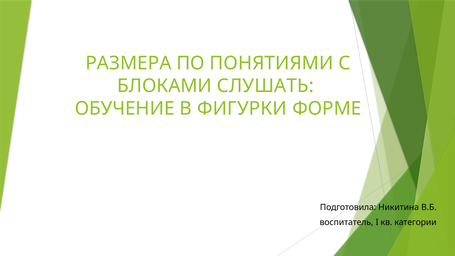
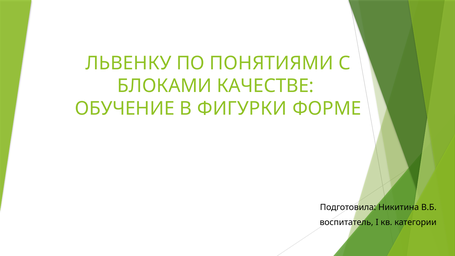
РАЗМЕРА: РАЗМЕРА -> ЛЬВЕНКУ
СЛУШАТЬ: СЛУШАТЬ -> КАЧЕСТВЕ
